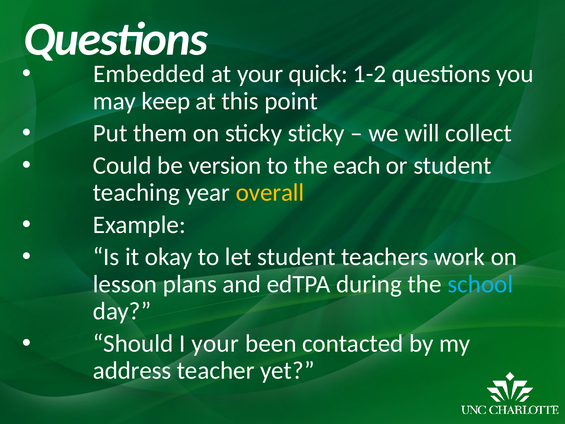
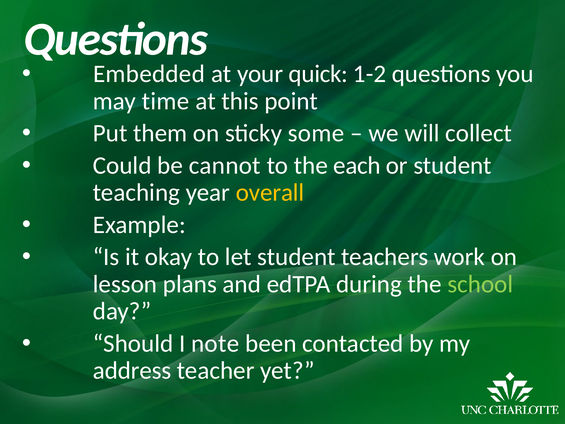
keep: keep -> time
sticky sticky: sticky -> some
version: version -> cannot
school colour: light blue -> light green
I your: your -> note
